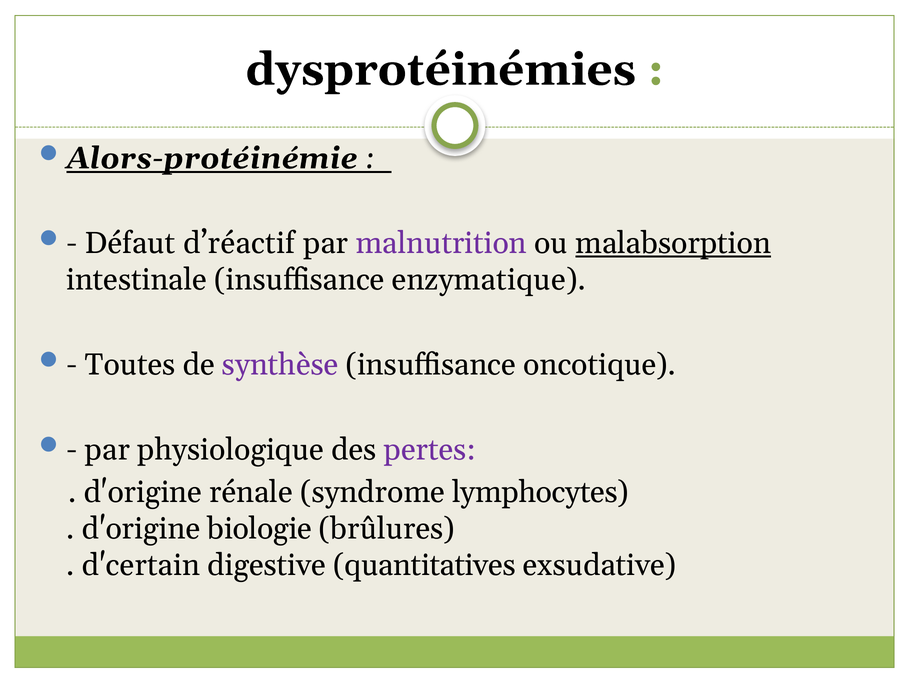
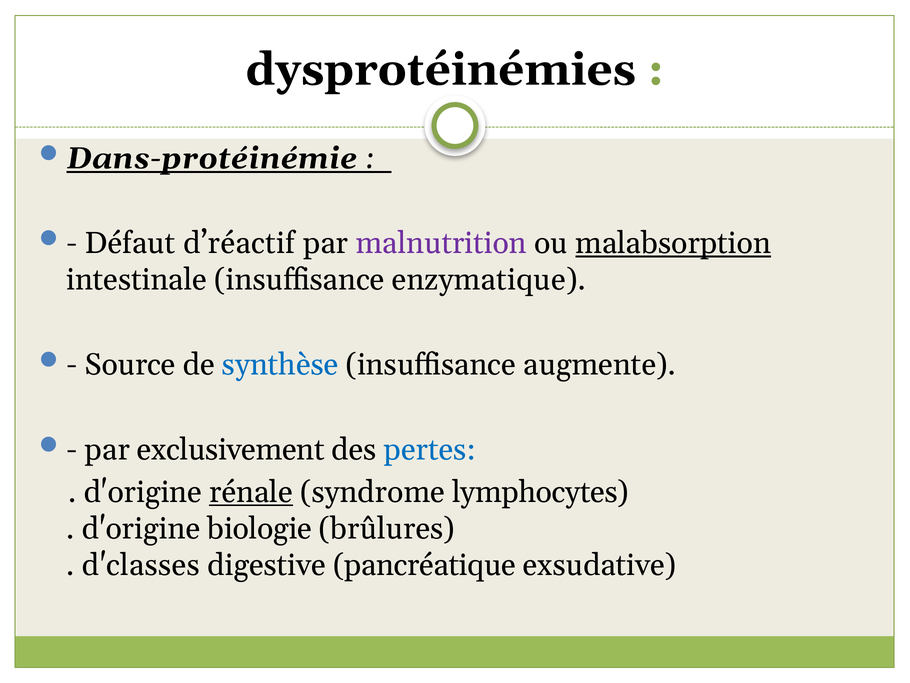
Alors-protéinémie: Alors-protéinémie -> Dans-protéinémie
Toutes: Toutes -> Source
synthèse colour: purple -> blue
oncotique: oncotique -> augmente
physiologique: physiologique -> exclusivement
pertes colour: purple -> blue
rénale underline: none -> present
d'certain: d'certain -> d'classes
quantitatives: quantitatives -> pancréatique
